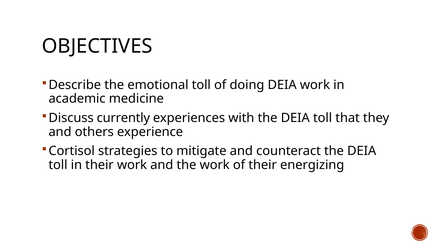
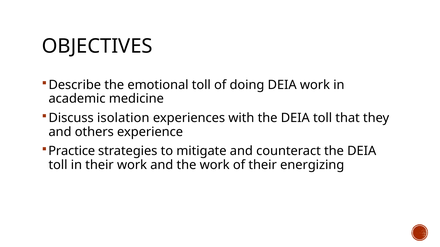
currently: currently -> isolation
Cortisol: Cortisol -> Practice
